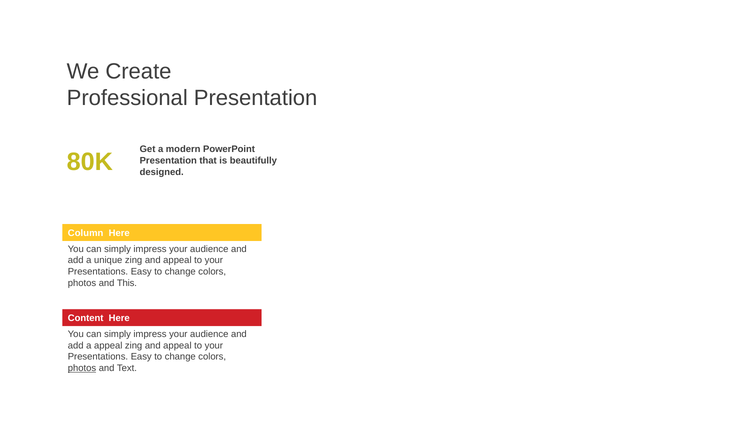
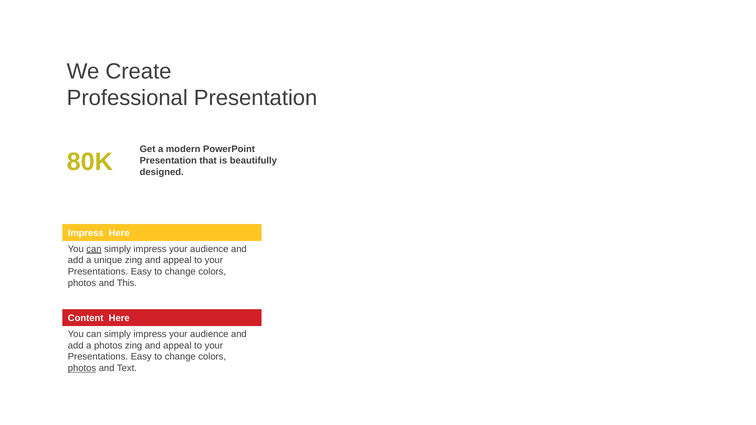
Column at (86, 233): Column -> Impress
can at (94, 249) underline: none -> present
a appeal: appeal -> photos
